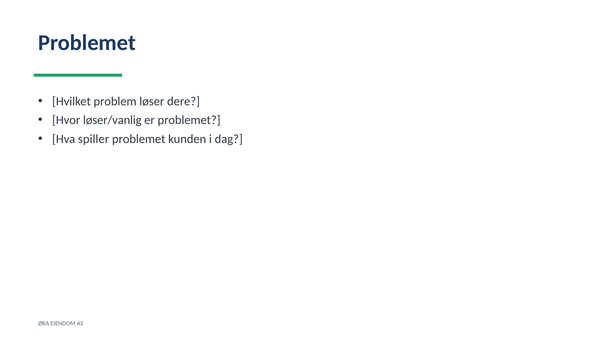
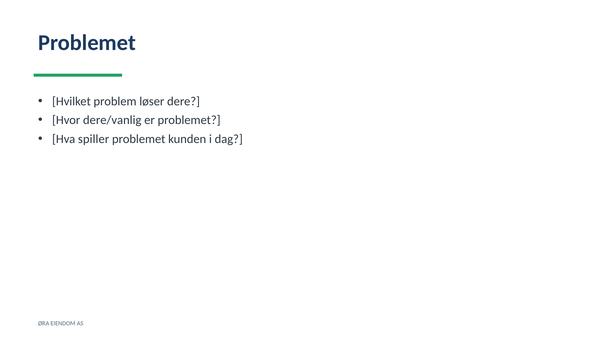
løser/vanlig: løser/vanlig -> dere/vanlig
